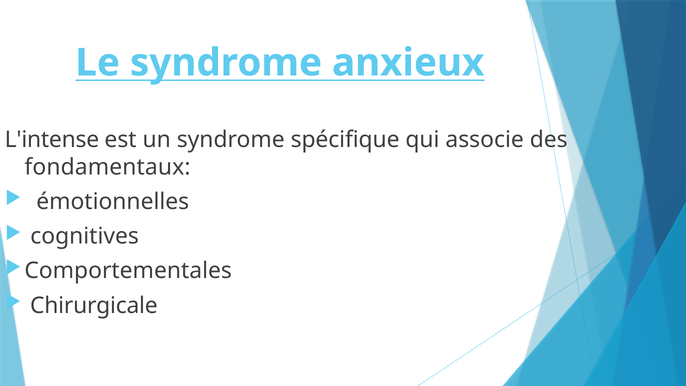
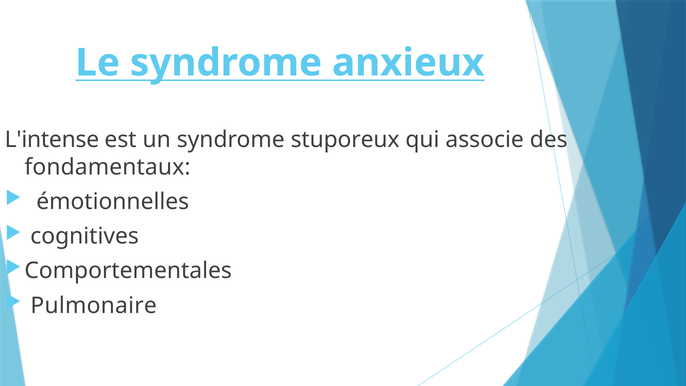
spécifique: spécifique -> stuporeux
Chirurgicale: Chirurgicale -> Pulmonaire
